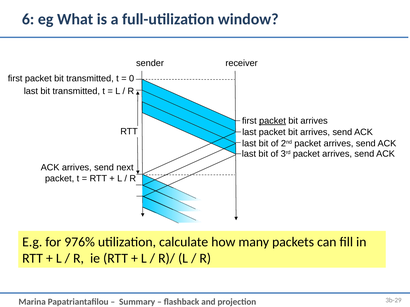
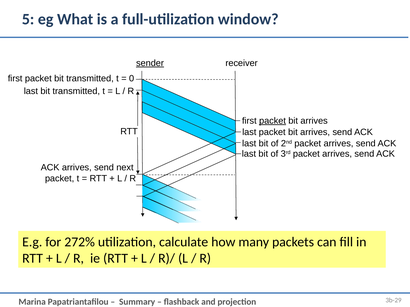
6: 6 -> 5
sender underline: none -> present
976%: 976% -> 272%
